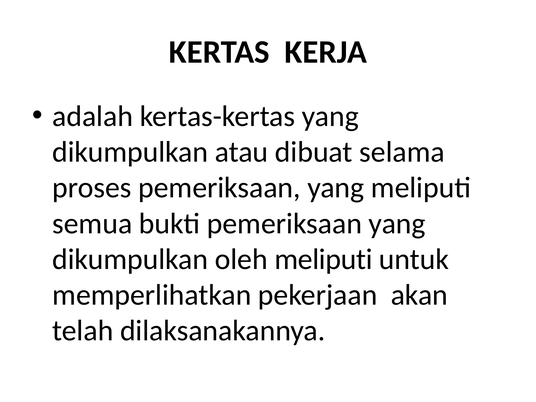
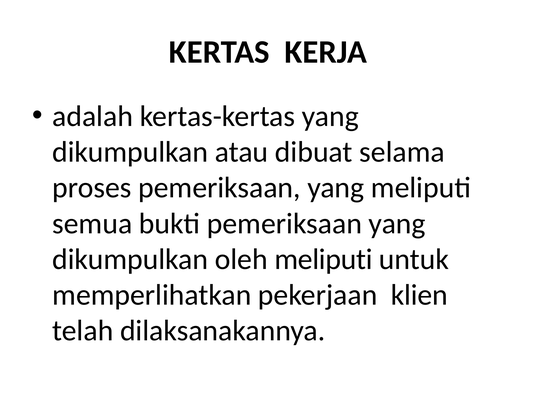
akan: akan -> klien
